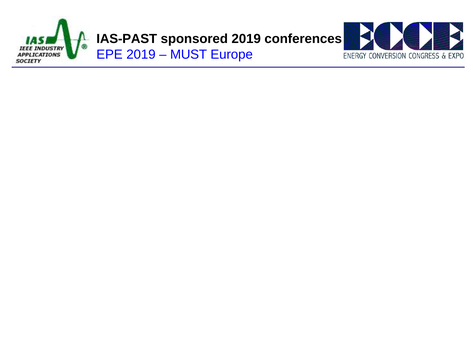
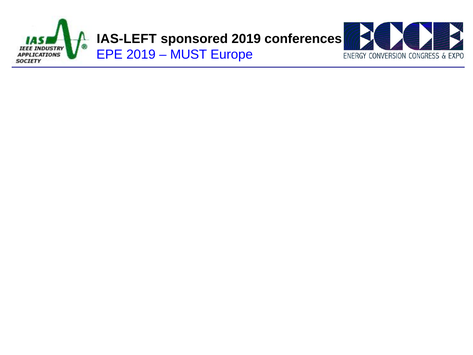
IAS-PAST: IAS-PAST -> IAS-LEFT
